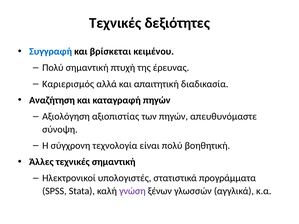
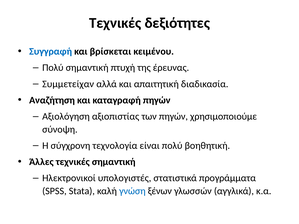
Καριερισμός: Καριερισμός -> Συμμετείχαν
απευθυνόμαστε: απευθυνόμαστε -> χρησιμοποιούμε
γνώση colour: purple -> blue
